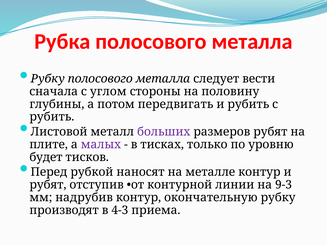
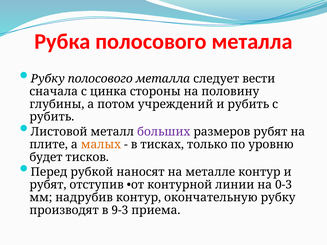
углом: углом -> цинка
передвигать: передвигать -> учреждений
малых colour: purple -> orange
9-3: 9-3 -> 0-3
4-3: 4-3 -> 9-3
